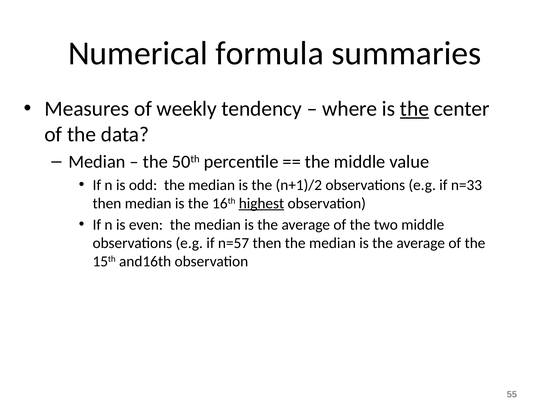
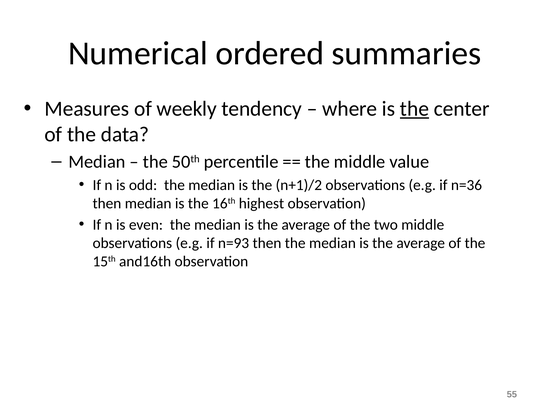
formula: formula -> ordered
n=33: n=33 -> n=36
highest underline: present -> none
n=57: n=57 -> n=93
